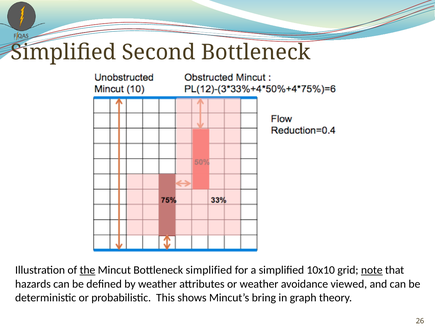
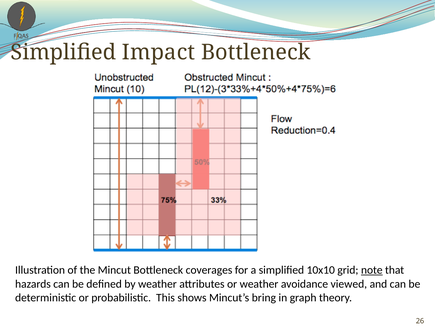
Second: Second -> Impact
the underline: present -> none
Bottleneck simplified: simplified -> coverages
